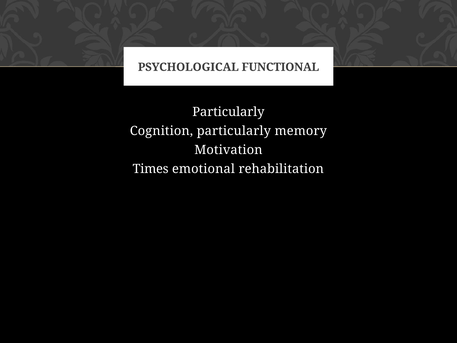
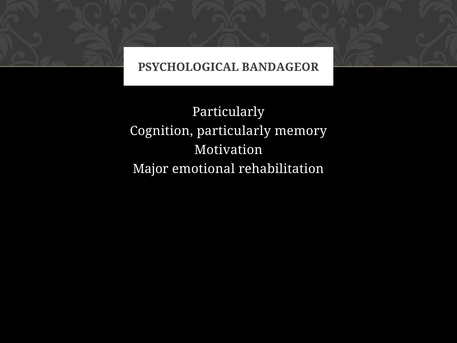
FUNCTIONAL: FUNCTIONAL -> BANDAGEOR
Times: Times -> Major
